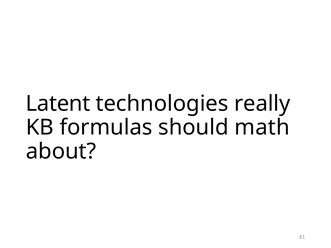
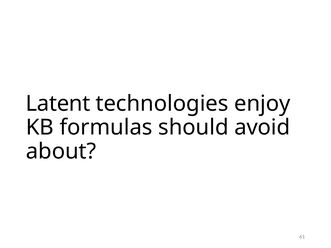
really: really -> enjoy
math: math -> avoid
